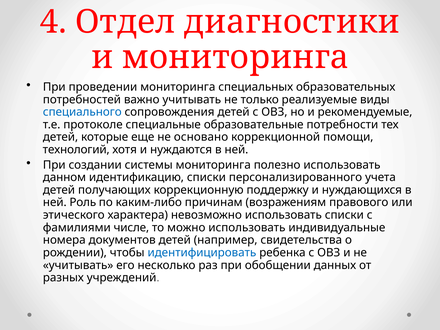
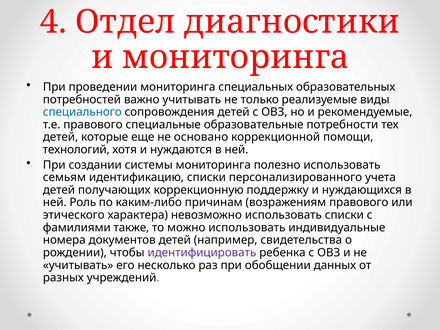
т.е протоколе: протоколе -> правового
данном: данном -> семьям
числе: числе -> также
идентифицировать colour: blue -> purple
